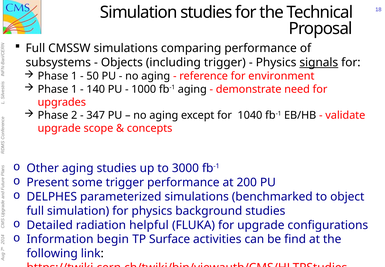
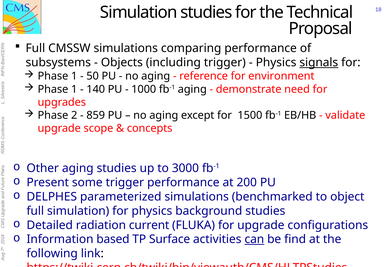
347: 347 -> 859
1040: 1040 -> 1500
helpful: helpful -> current
begin: begin -> based
can underline: none -> present
